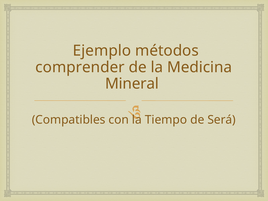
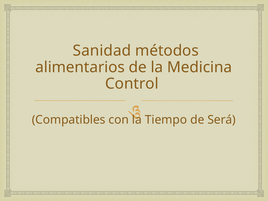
Ejemplo: Ejemplo -> Sanidad
comprender: comprender -> alimentarios
Mineral: Mineral -> Control
